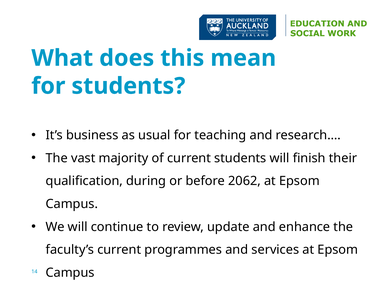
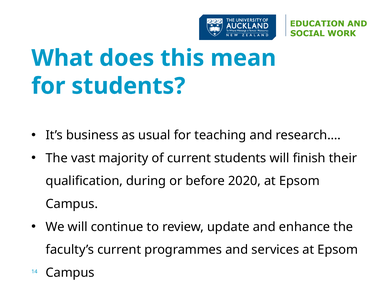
2062: 2062 -> 2020
